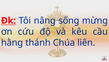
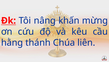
sống: sống -> khấn
